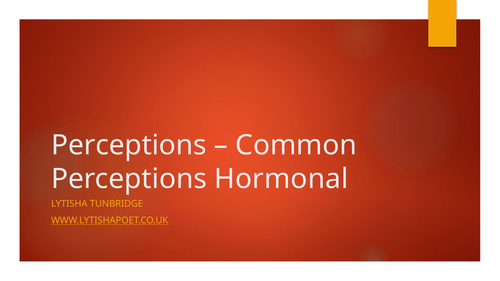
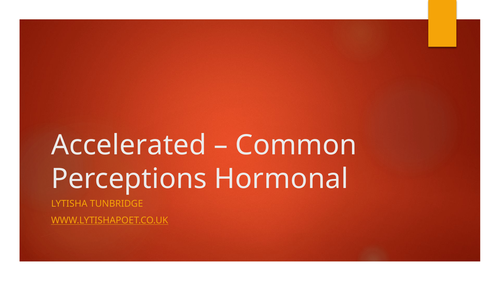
Perceptions at (129, 145): Perceptions -> Accelerated
